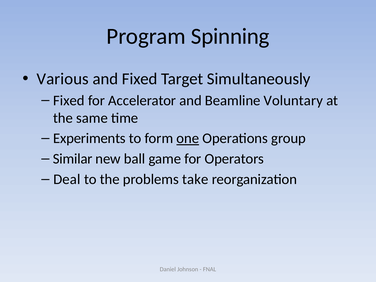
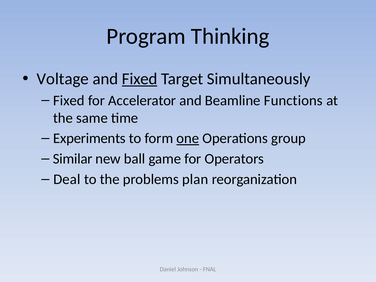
Spinning: Spinning -> Thinking
Various: Various -> Voltage
Fixed at (140, 79) underline: none -> present
Voluntary: Voluntary -> Functions
take: take -> plan
